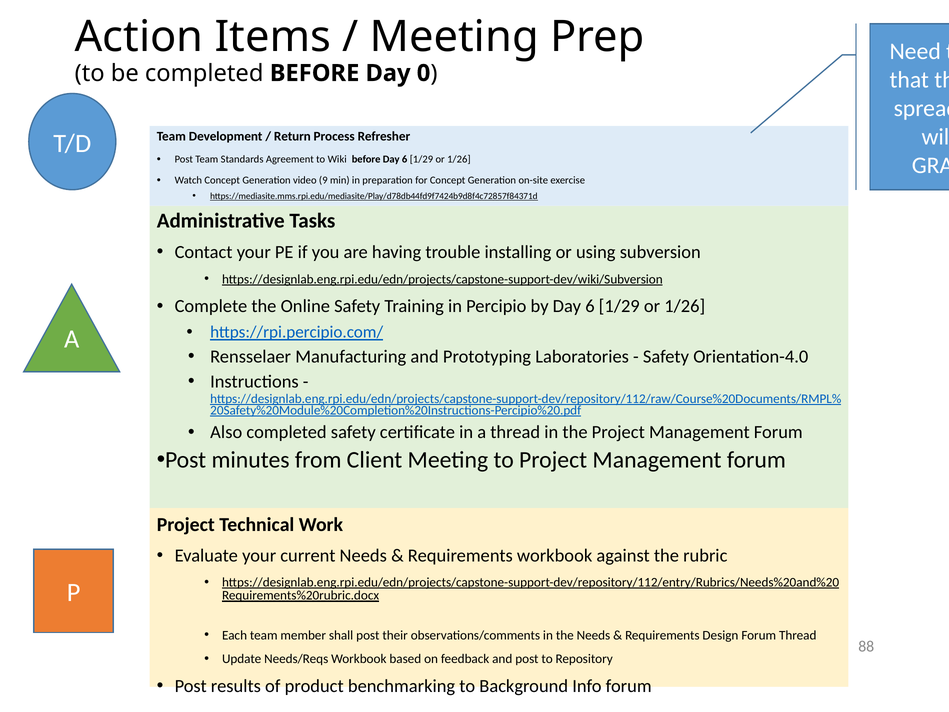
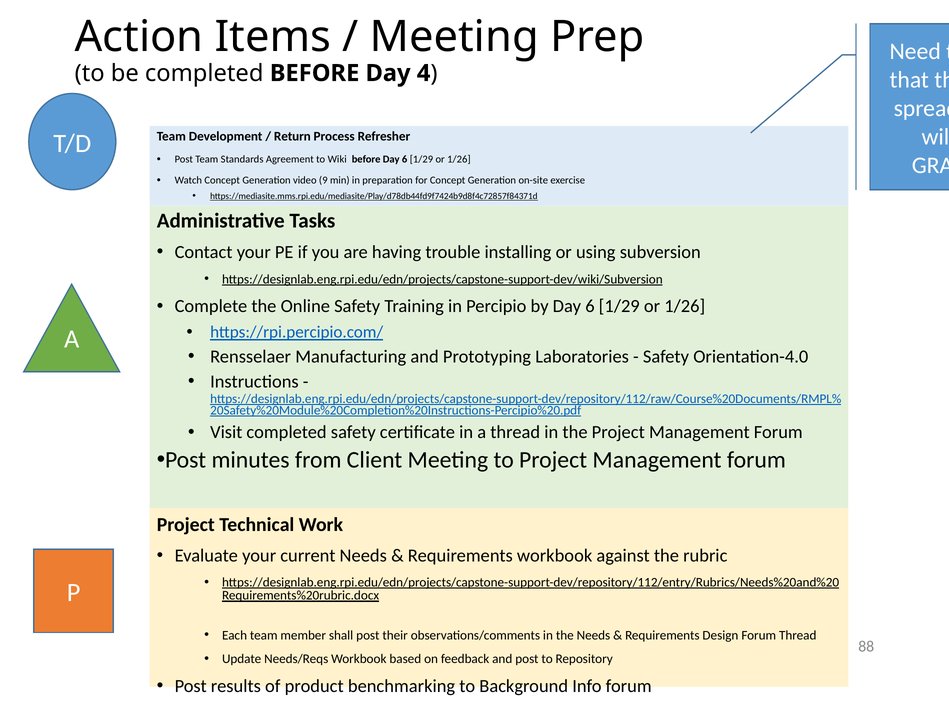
0: 0 -> 4
Also: Also -> Visit
